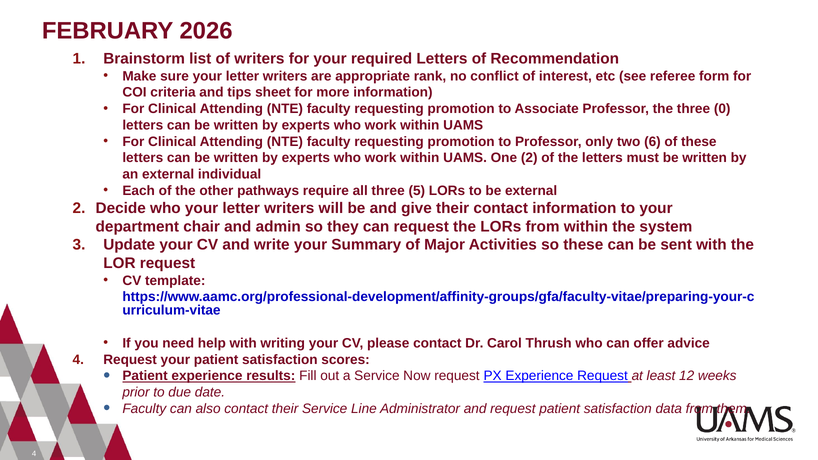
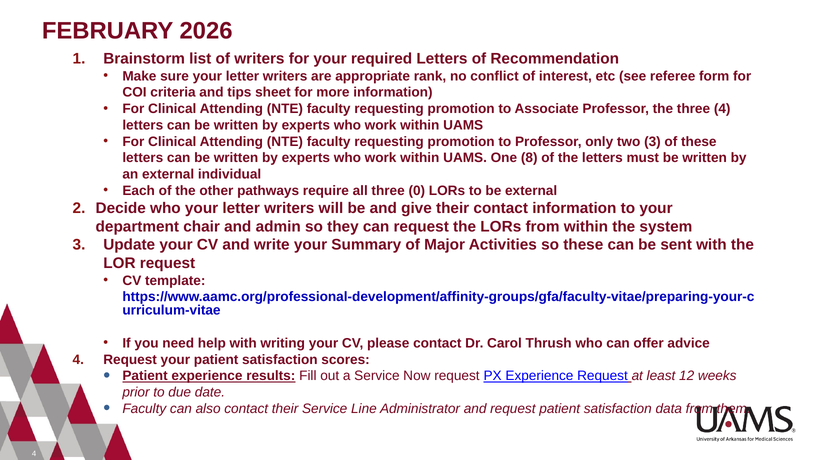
three 0: 0 -> 4
two 6: 6 -> 3
One 2: 2 -> 8
5: 5 -> 0
